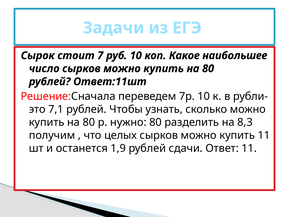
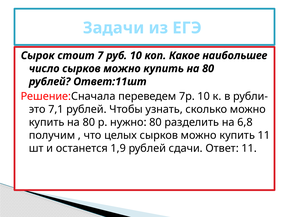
8,3: 8,3 -> 6,8
